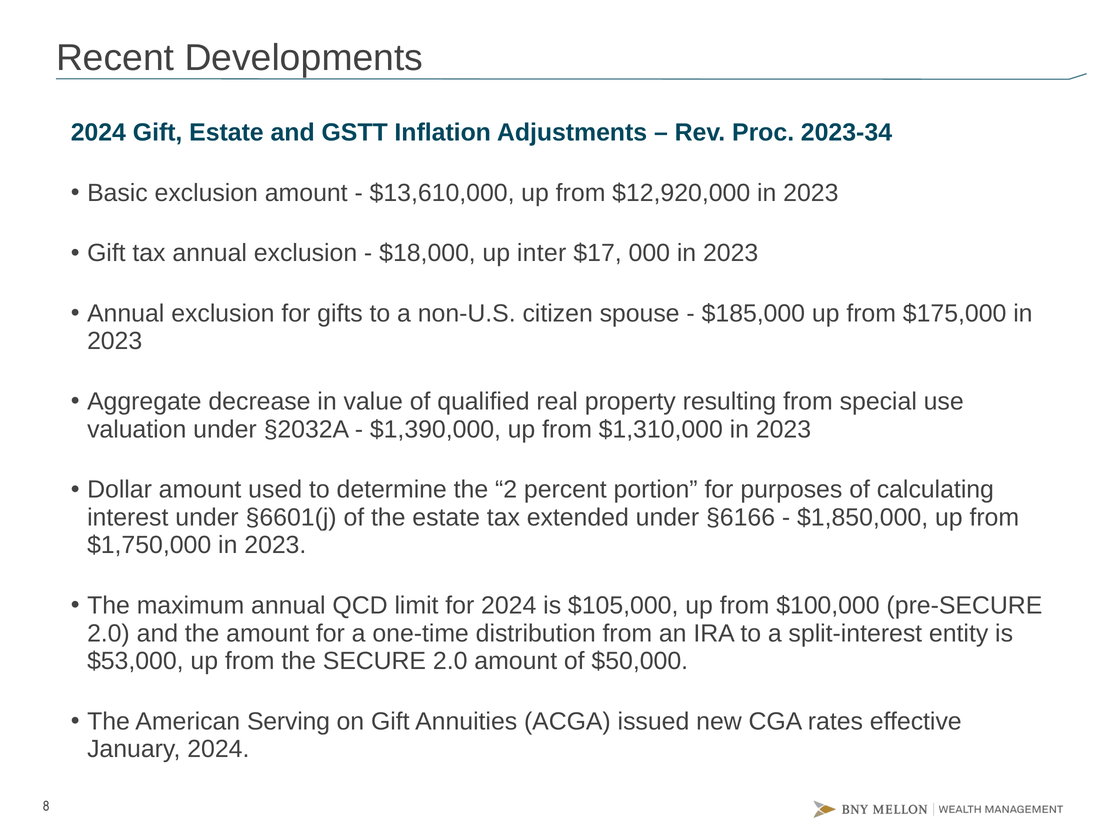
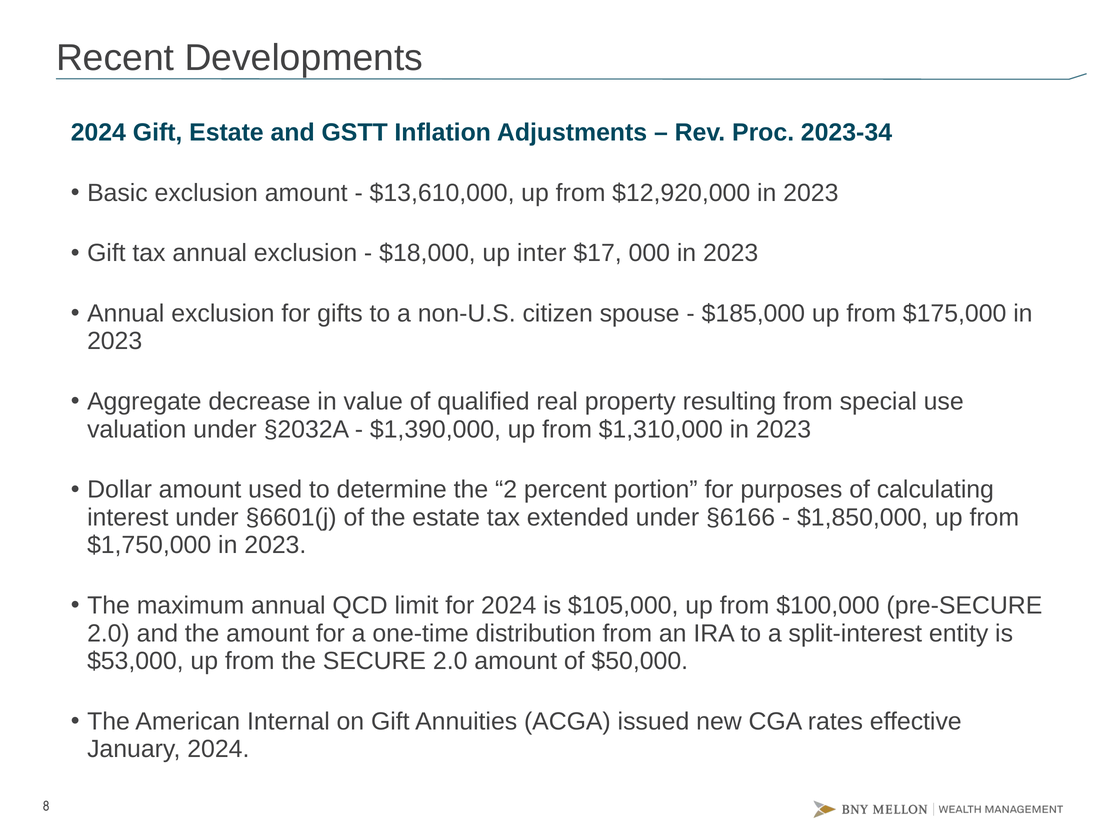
Serving: Serving -> Internal
